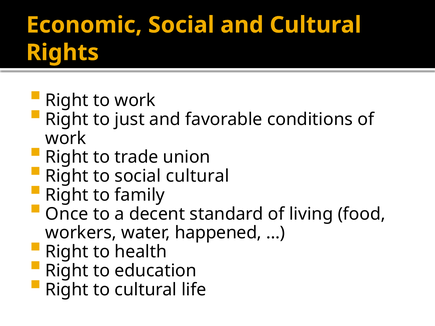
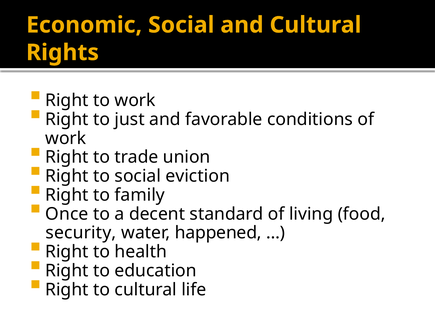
social cultural: cultural -> eviction
workers: workers -> security
